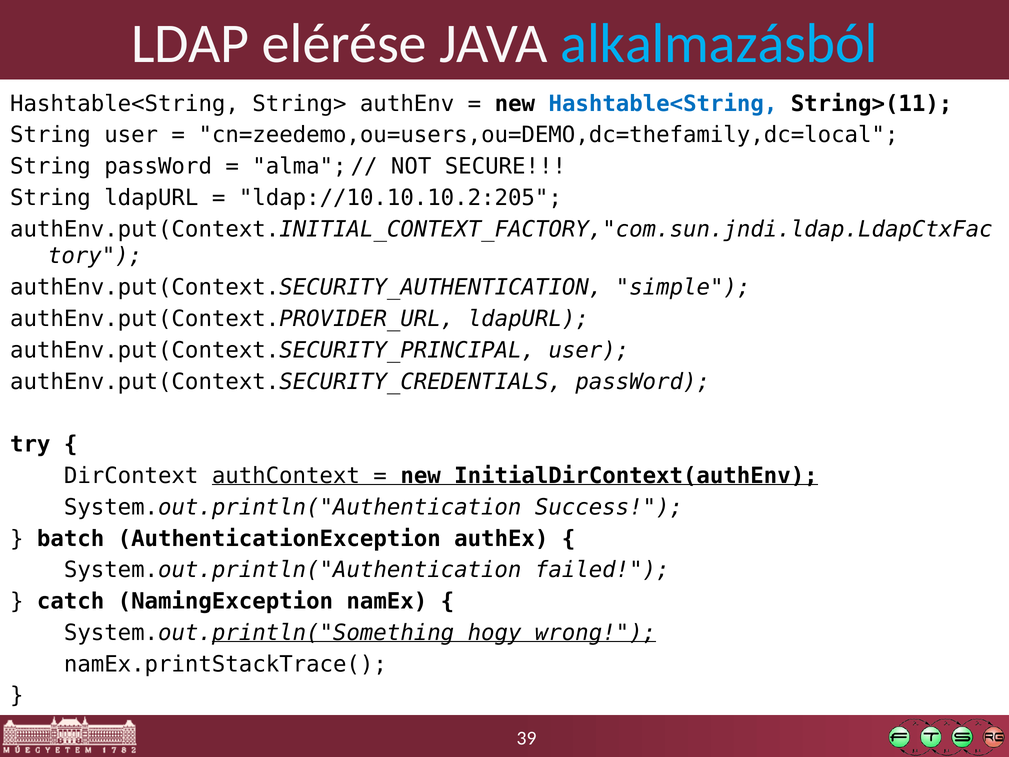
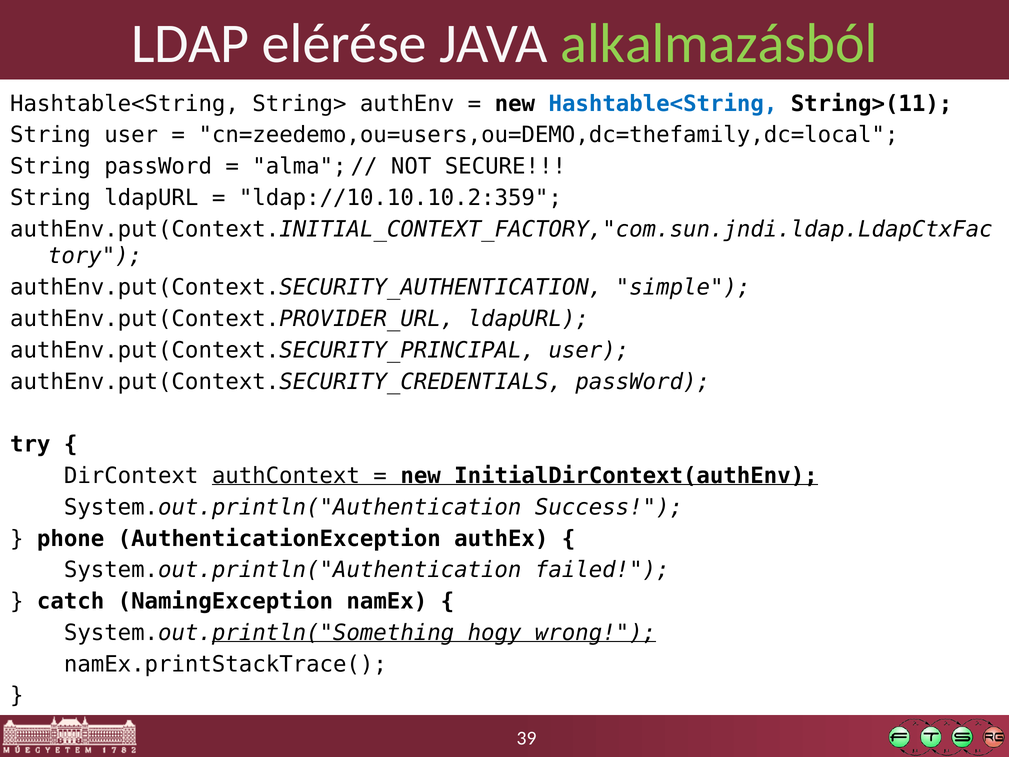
alkalmazásból colour: light blue -> light green
ldap://10.10.10.2:205: ldap://10.10.10.2:205 -> ldap://10.10.10.2:359
batch: batch -> phone
